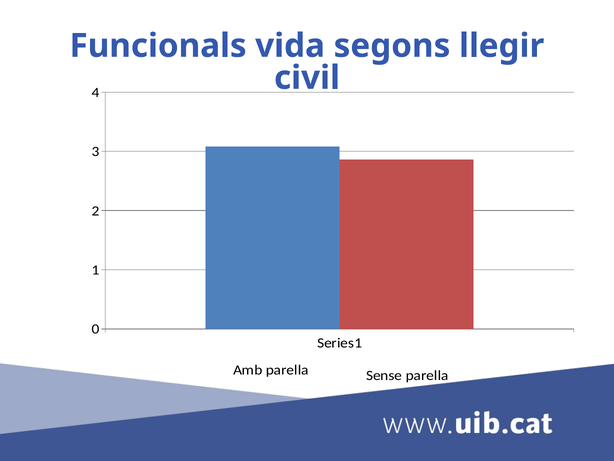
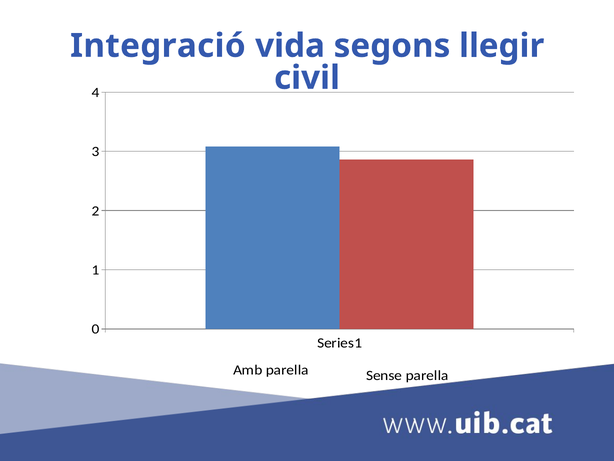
Funcionals: Funcionals -> Integració
